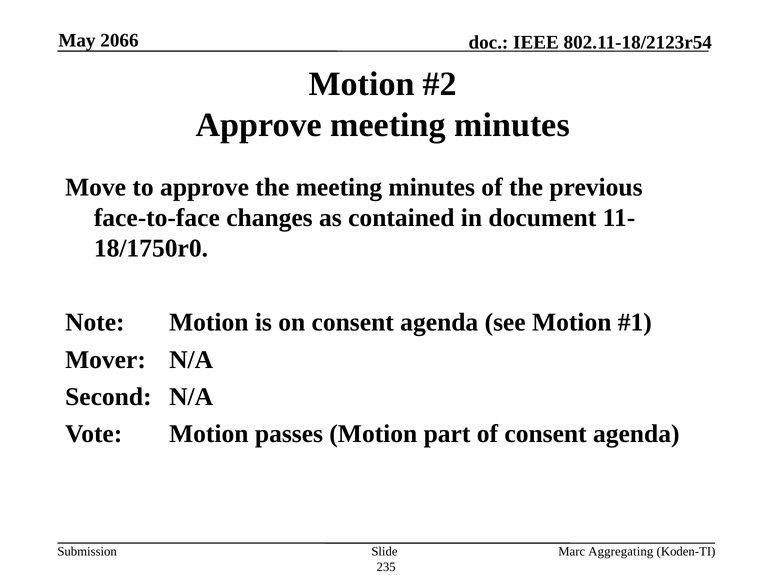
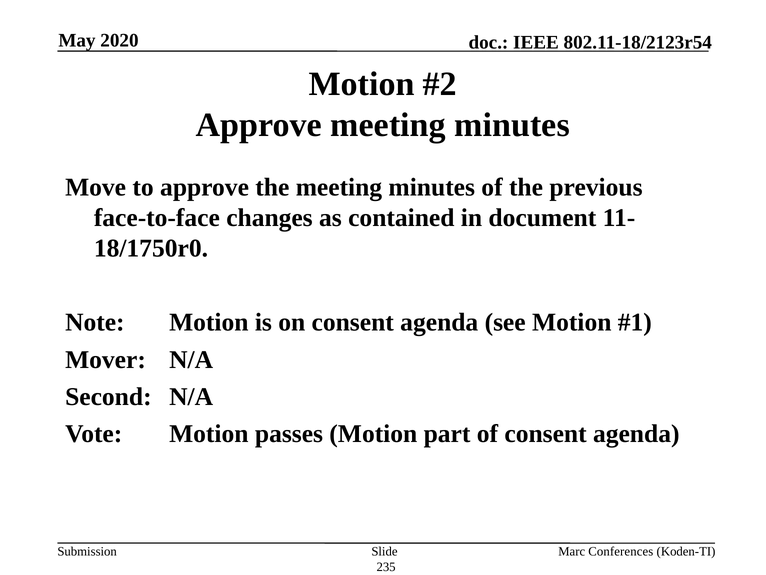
2066: 2066 -> 2020
Aggregating: Aggregating -> Conferences
